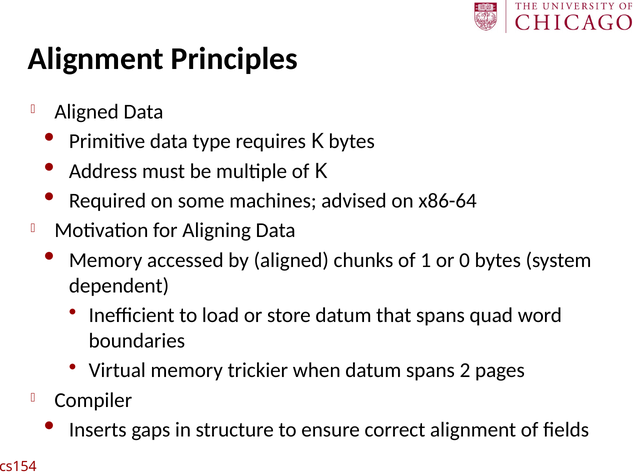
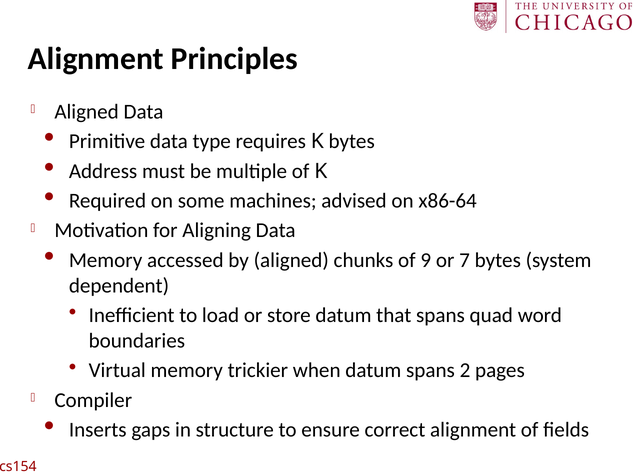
1: 1 -> 9
0: 0 -> 7
